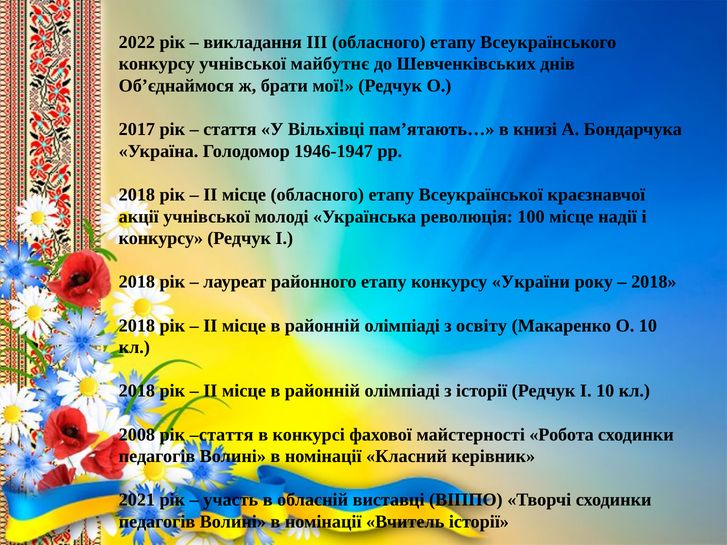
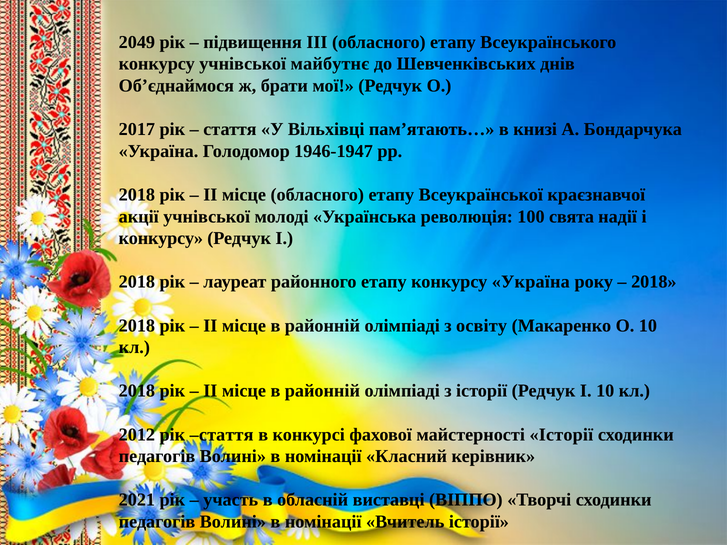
2022: 2022 -> 2049
викладання: викладання -> підвищення
100 місце: місце -> свята
конкурсу України: України -> Україна
2008: 2008 -> 2012
майстерності Робота: Робота -> Історії
